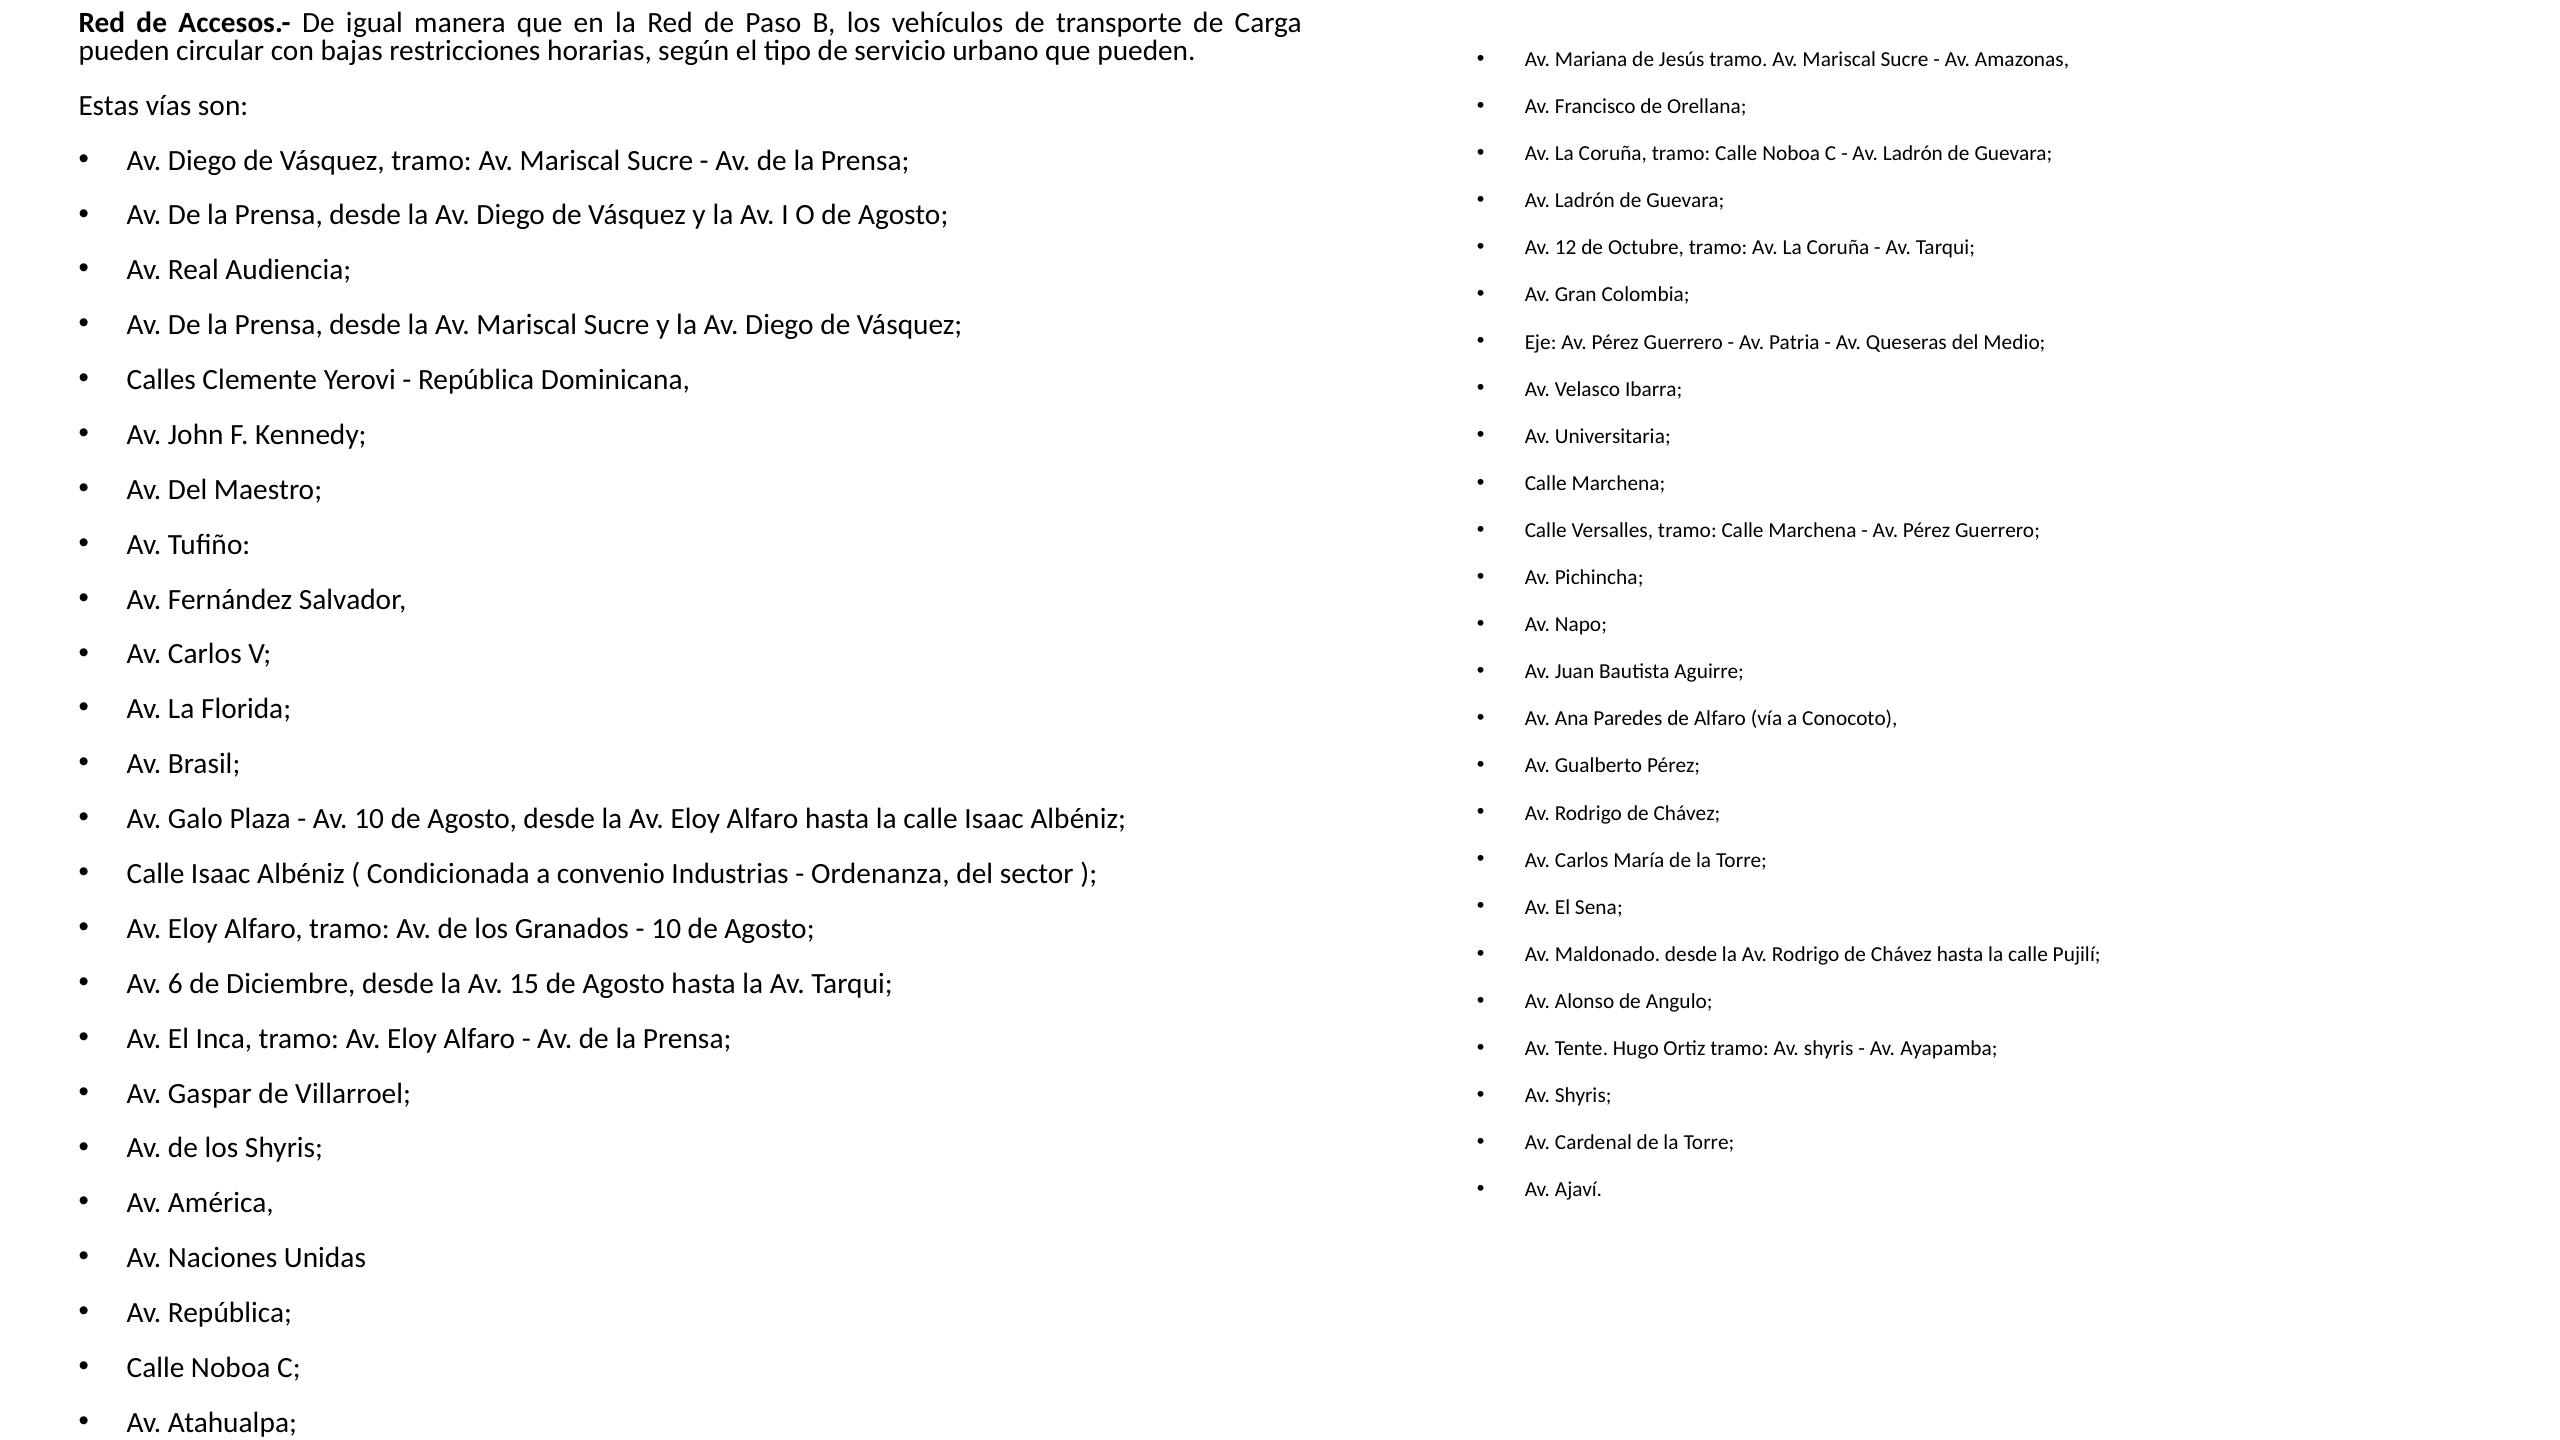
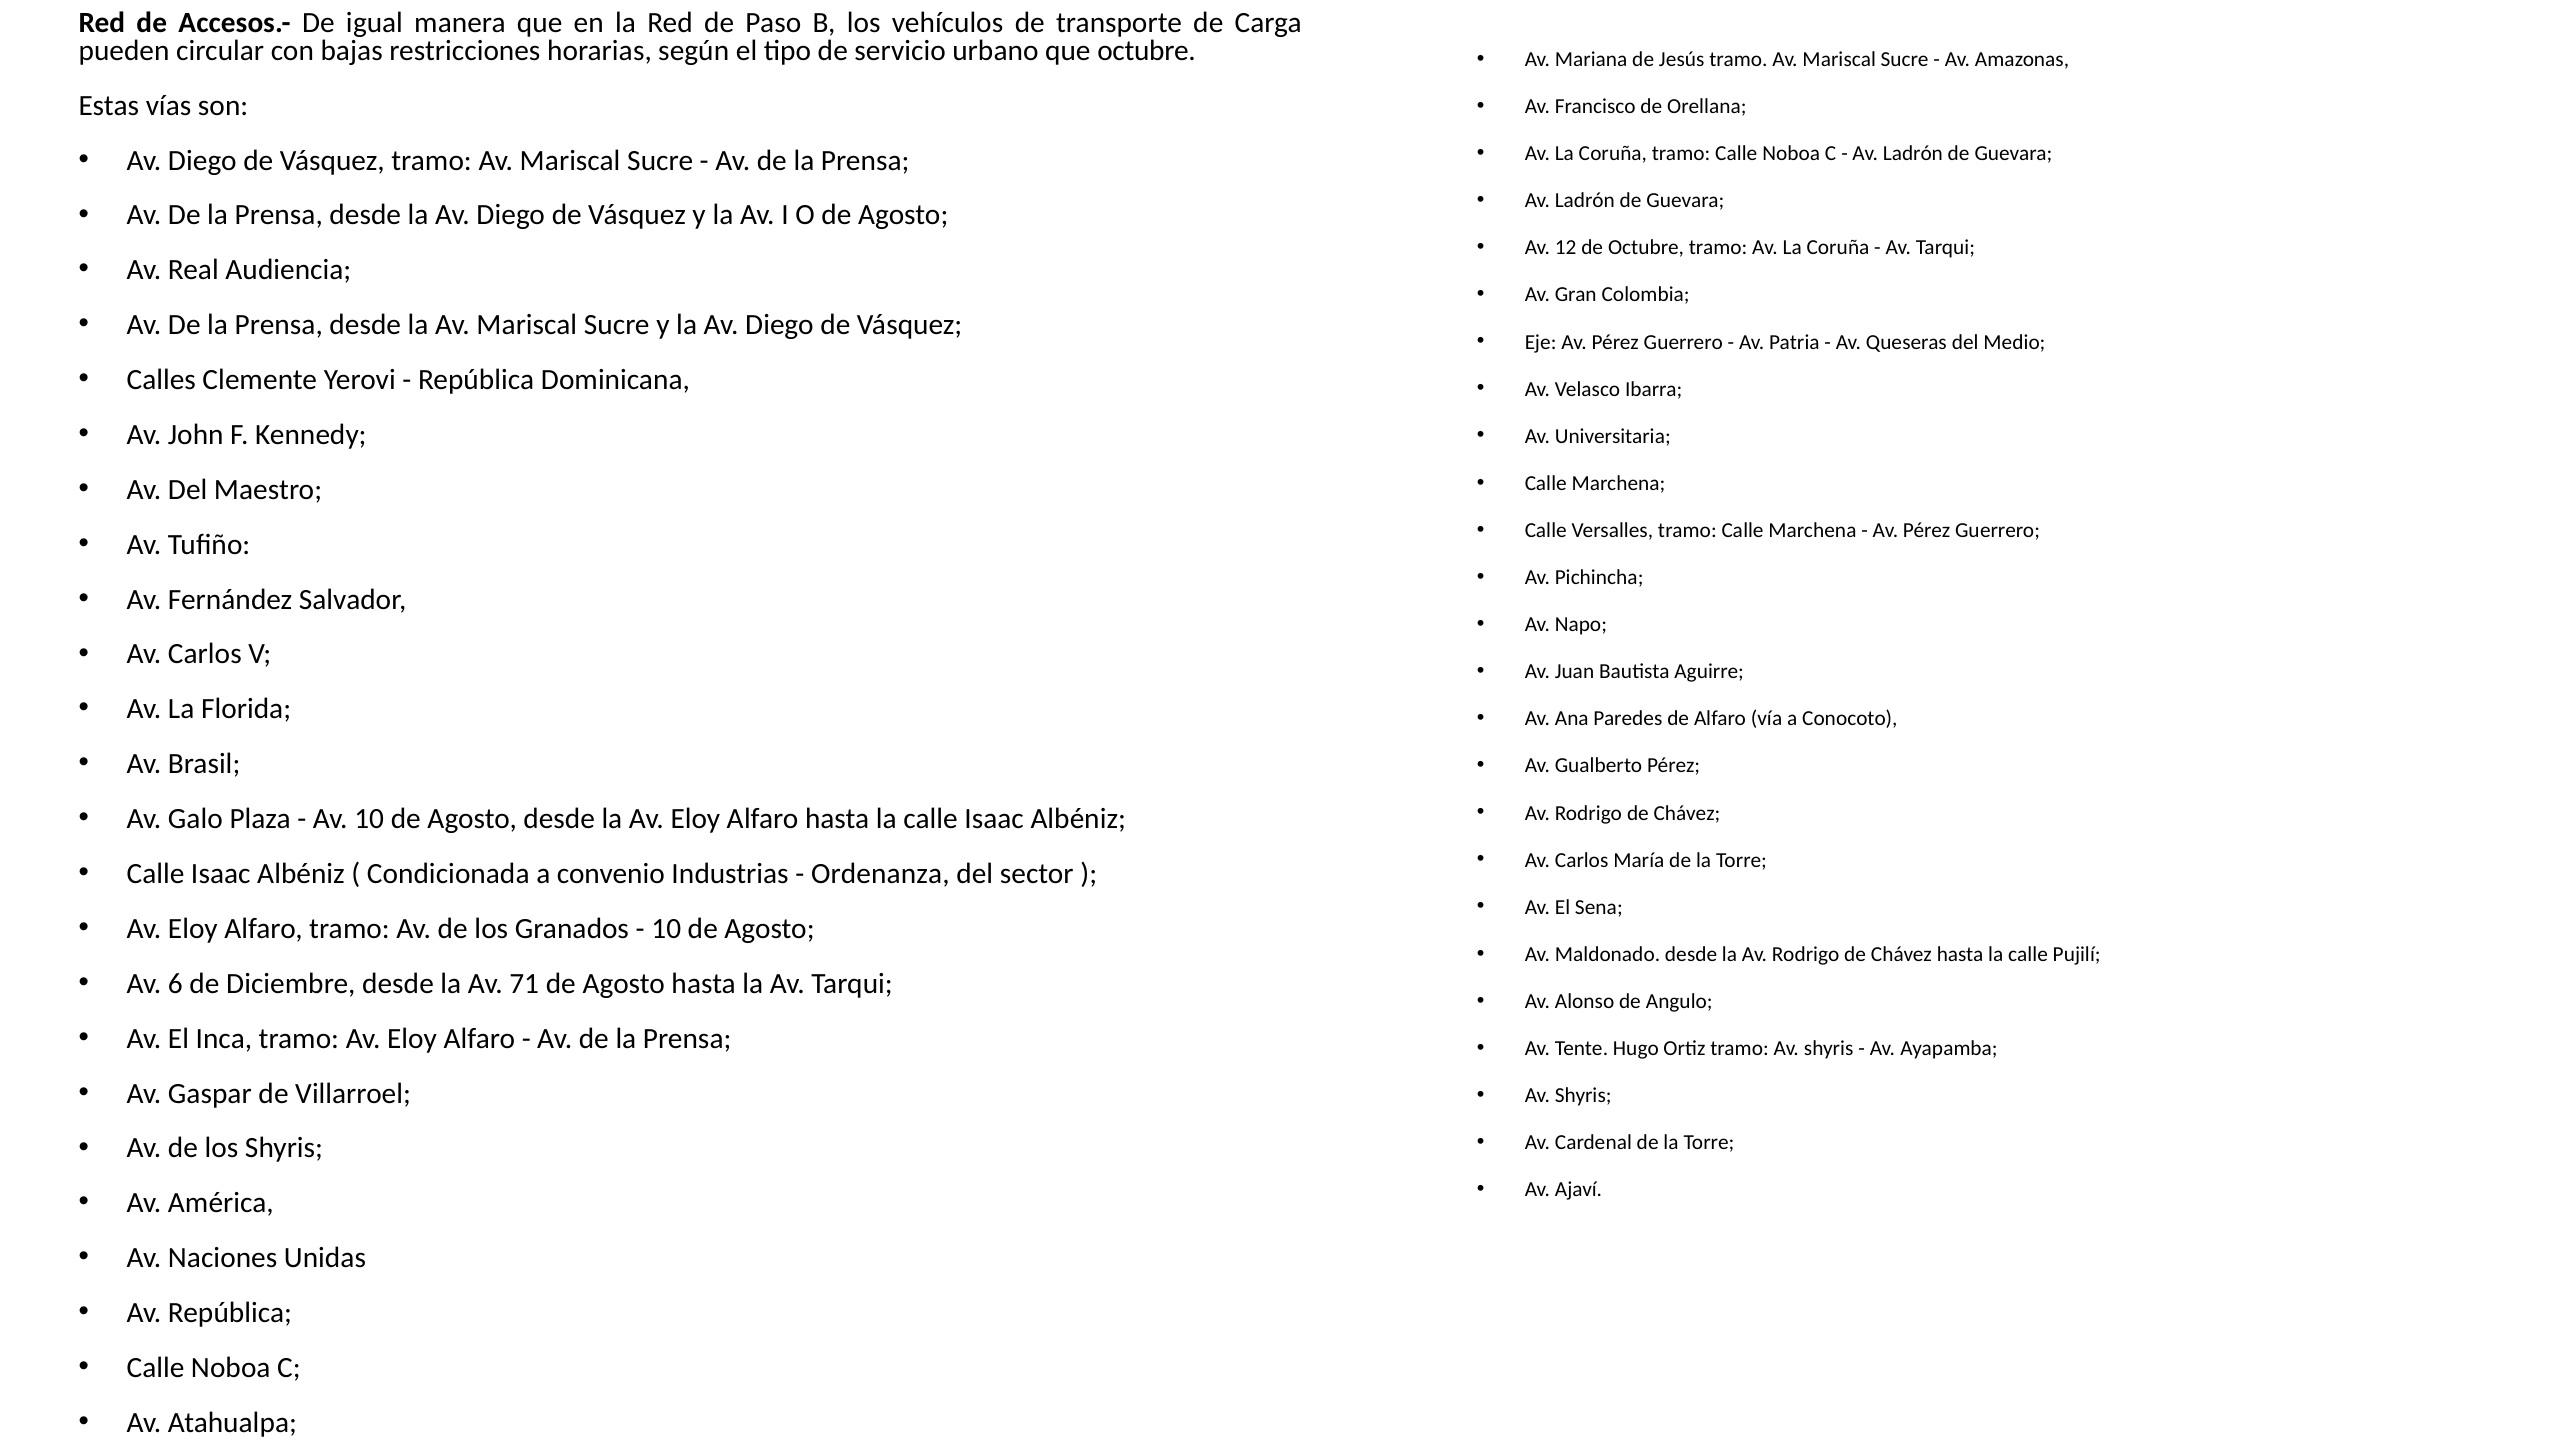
que pueden: pueden -> octubre
15: 15 -> 71
